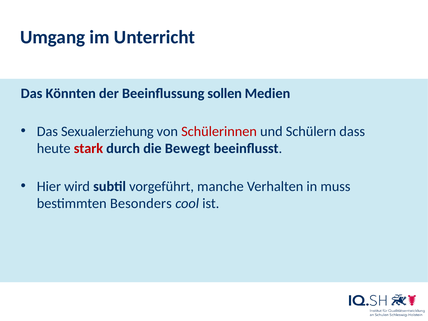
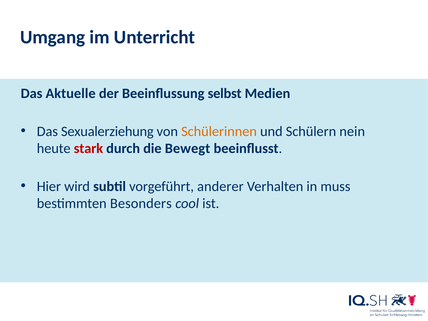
Könnten: Könnten -> Aktuelle
sollen: sollen -> selbst
Schülerinnen colour: red -> orange
dass: dass -> nein
manche: manche -> anderer
